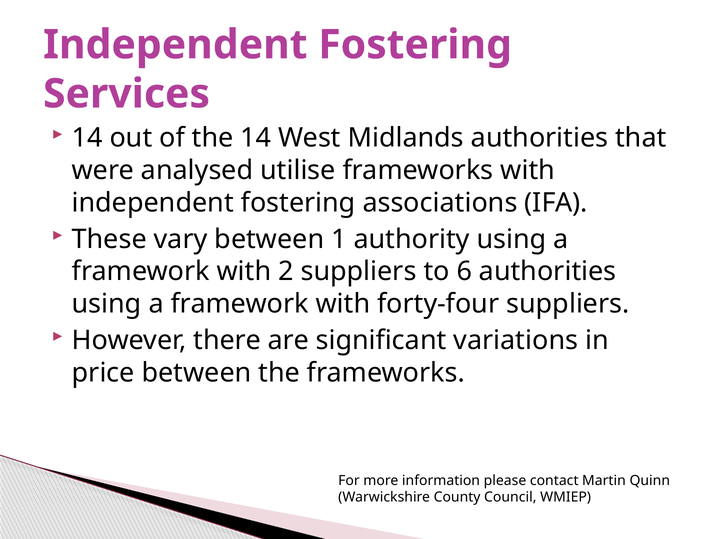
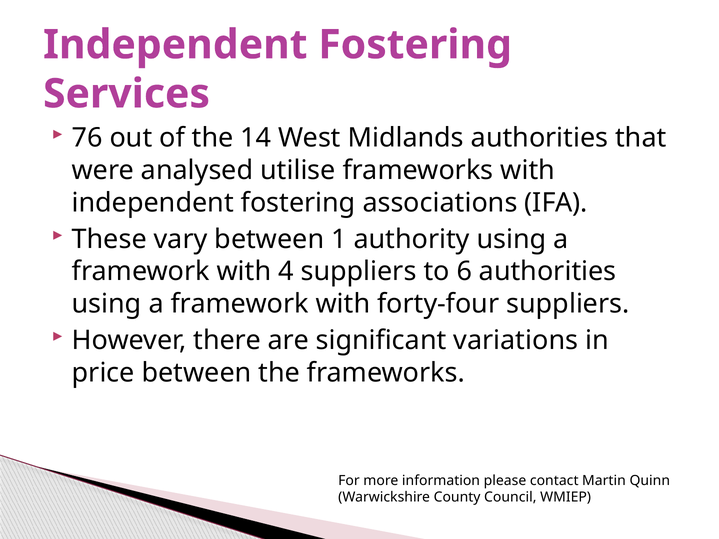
14 at (87, 138): 14 -> 76
2: 2 -> 4
